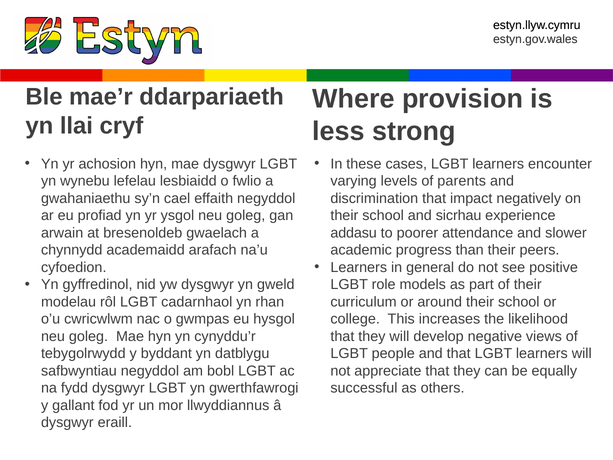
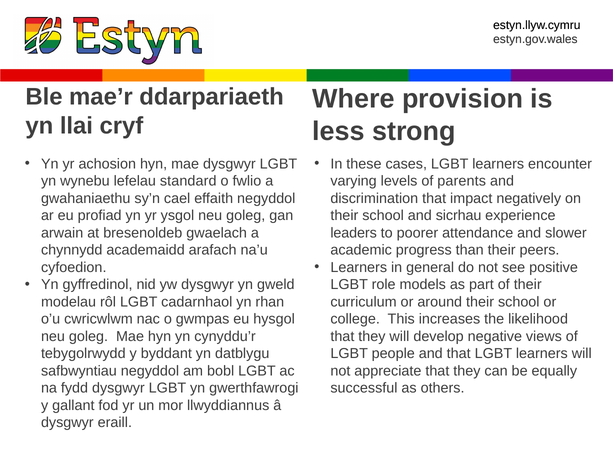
lesbiaidd: lesbiaidd -> standard
addasu: addasu -> leaders
